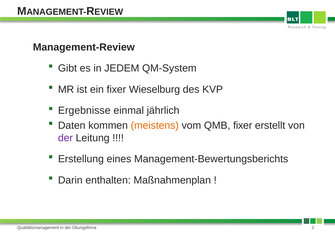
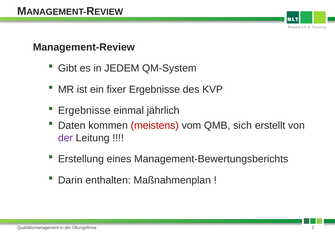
fixer Wieselburg: Wieselburg -> Ergebnisse
meistens colour: orange -> red
QMB fixer: fixer -> sich
